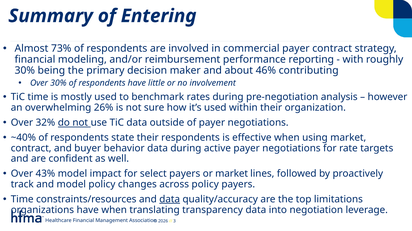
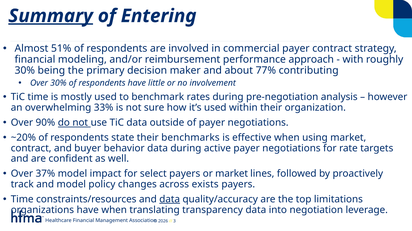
Summary underline: none -> present
73%: 73% -> 51%
reporting: reporting -> approach
46%: 46% -> 77%
26%: 26% -> 33%
32%: 32% -> 90%
~40%: ~40% -> ~20%
their respondents: respondents -> benchmarks
43%: 43% -> 37%
across policy: policy -> exists
